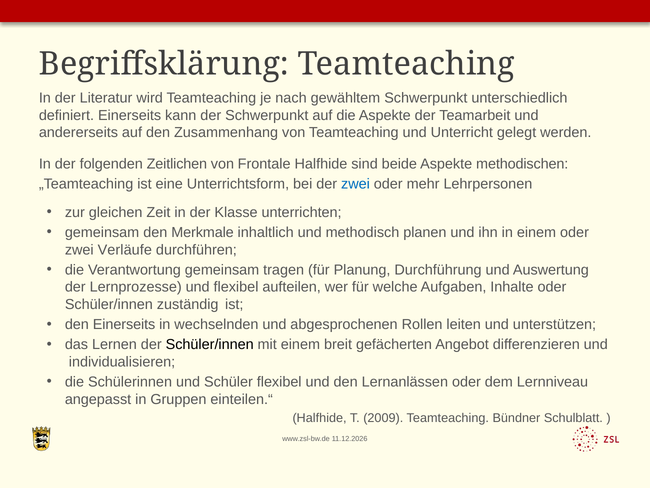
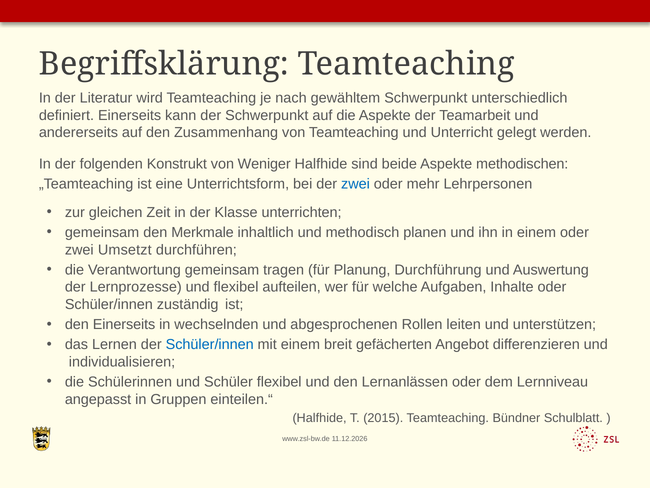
Zeitlichen: Zeitlichen -> Konstrukt
Frontale: Frontale -> Weniger
Verläufe: Verläufe -> Umsetzt
Schüler/innen at (210, 344) colour: black -> blue
2009: 2009 -> 2015
